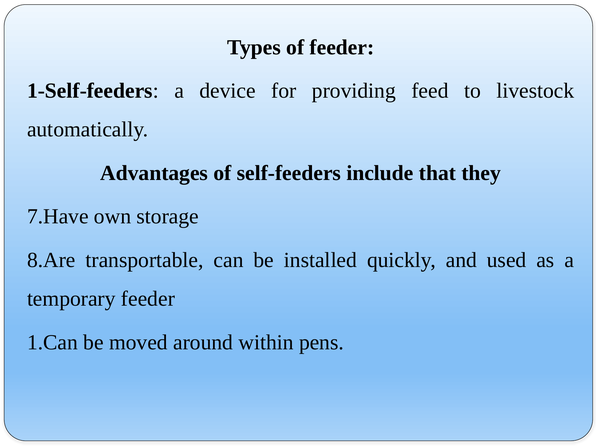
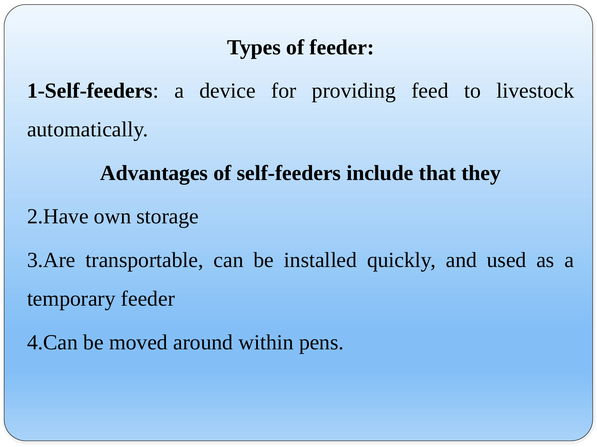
7.Have: 7.Have -> 2.Have
8.Are: 8.Are -> 3.Are
1.Can: 1.Can -> 4.Can
